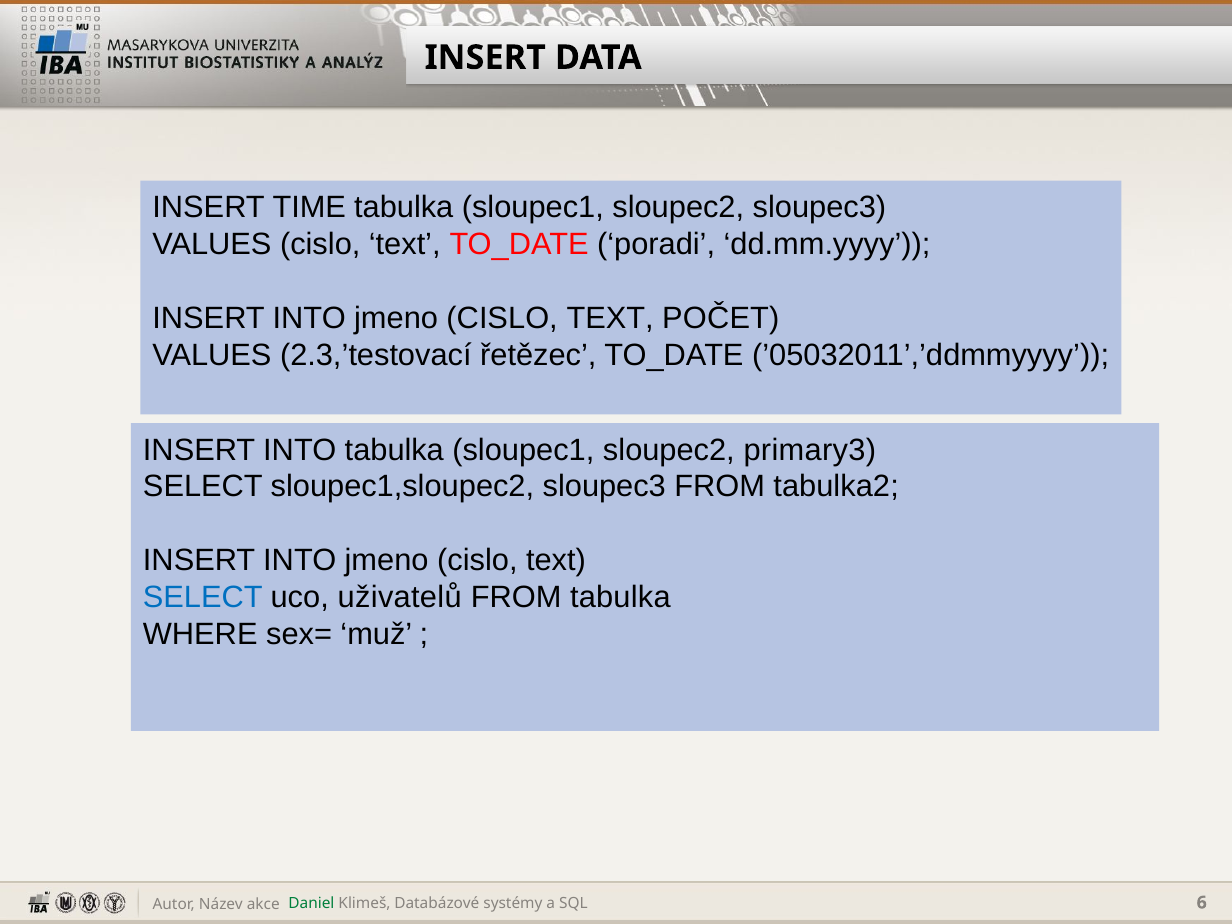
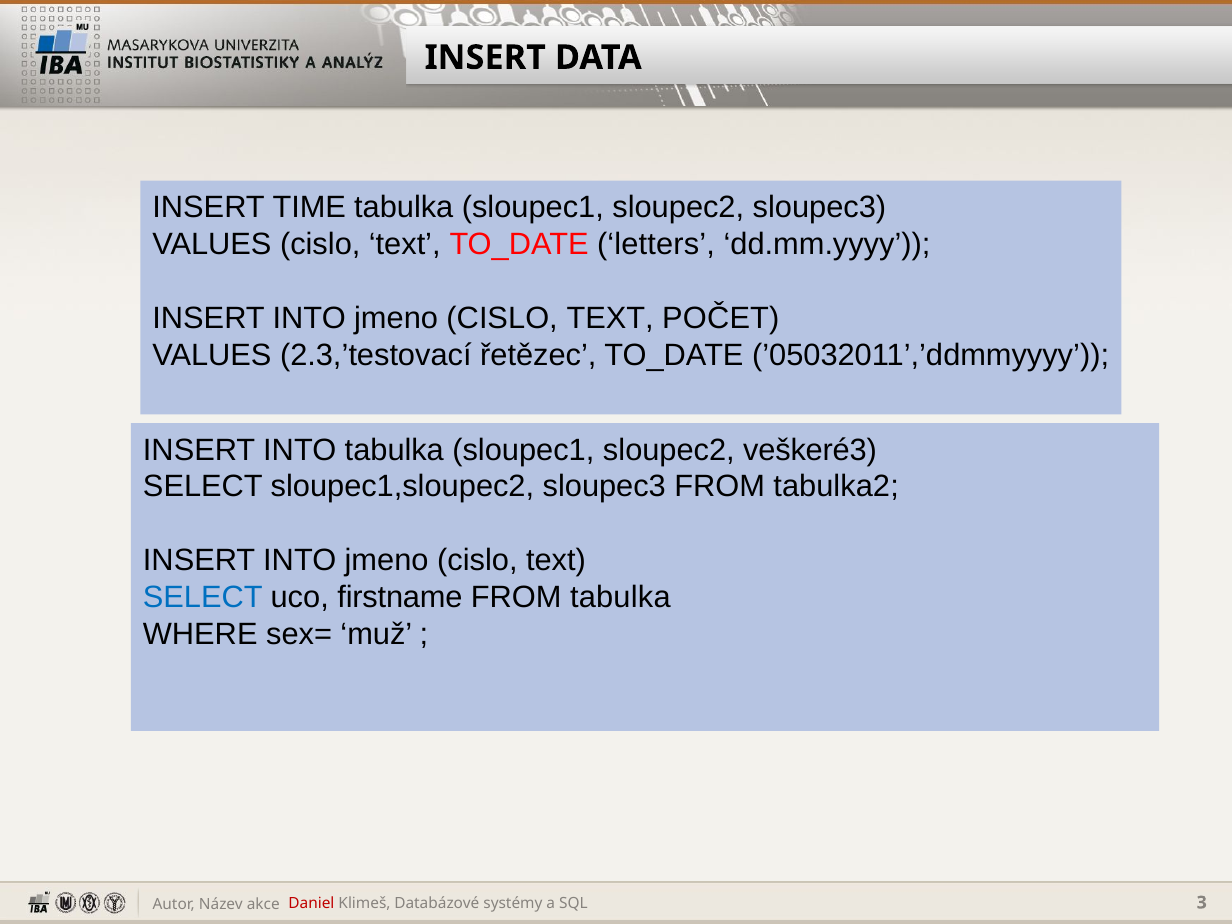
poradi: poradi -> letters
primary3: primary3 -> veškeré3
uživatelů: uživatelů -> firstname
Daniel colour: green -> red
6: 6 -> 3
